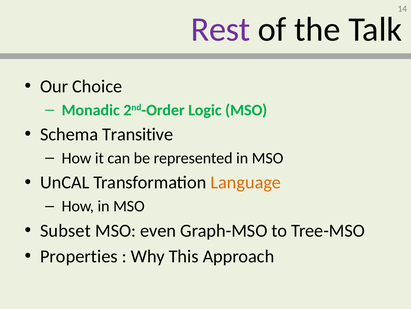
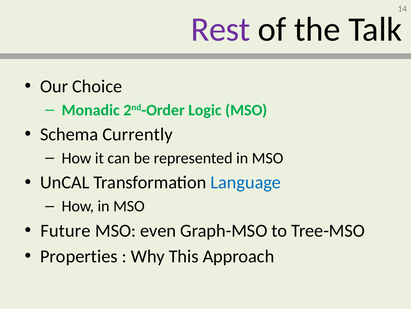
Transitive: Transitive -> Currently
Language colour: orange -> blue
Subset: Subset -> Future
